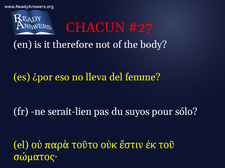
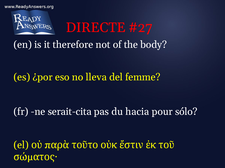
CHACUN: CHACUN -> DIRECTE
serait-lien: serait-lien -> serait-cita
suyos: suyos -> hacia
